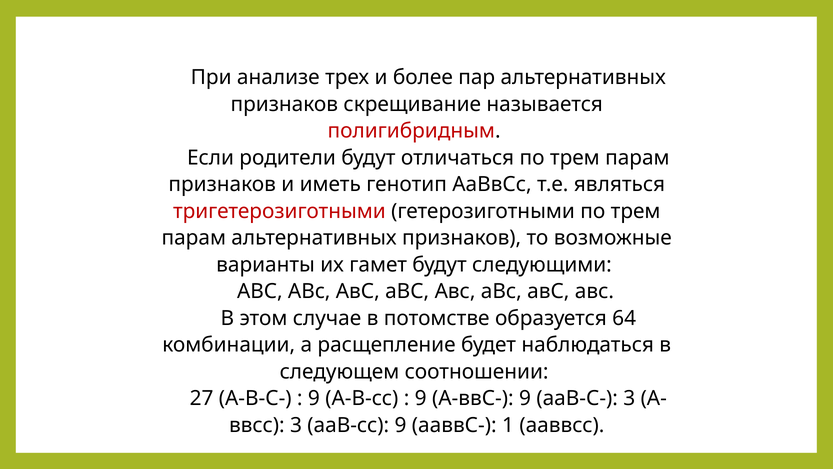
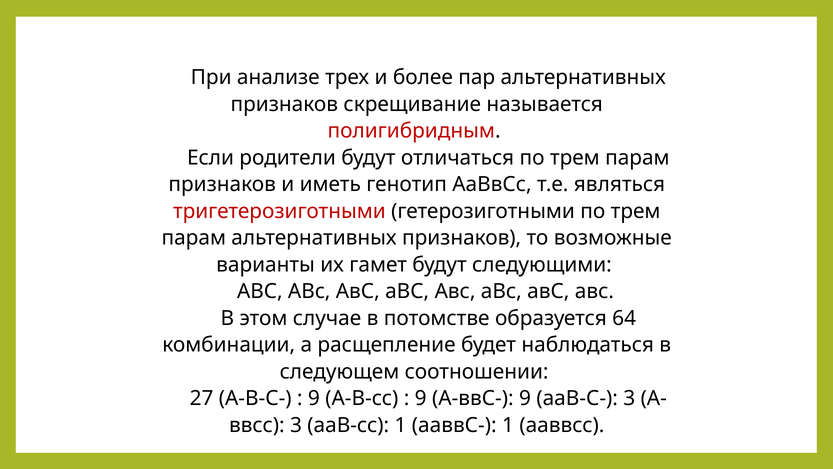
ааВ-сс 9: 9 -> 1
